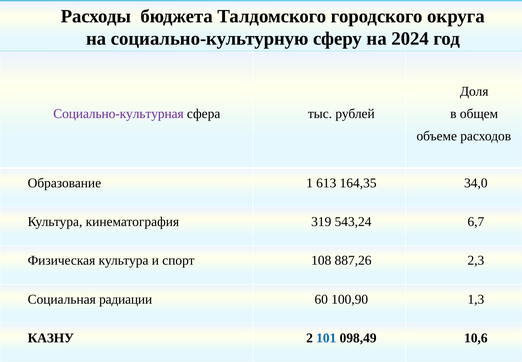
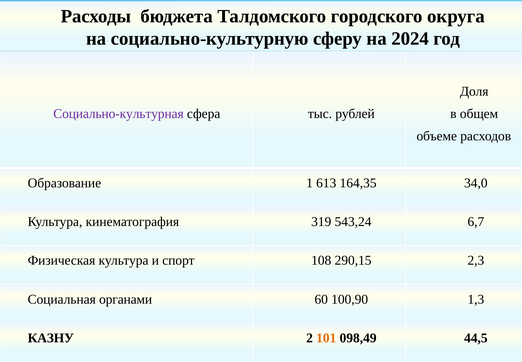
887,26: 887,26 -> 290,15
радиации: радиации -> органами
101 colour: blue -> orange
10,6: 10,6 -> 44,5
